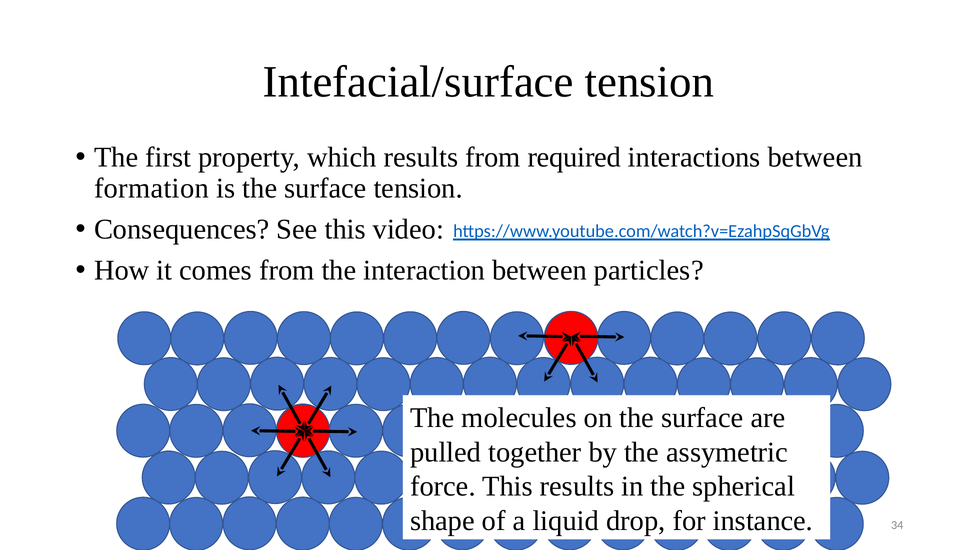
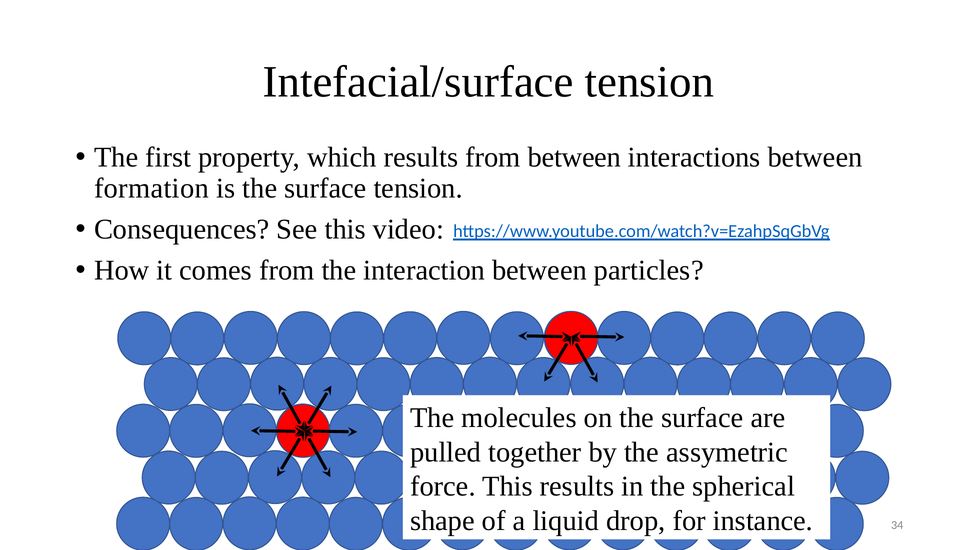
from required: required -> between
